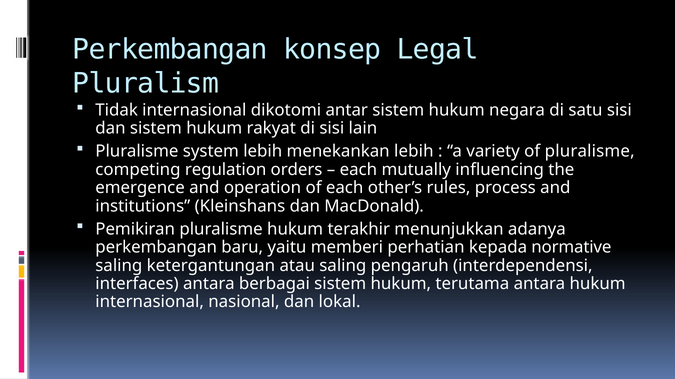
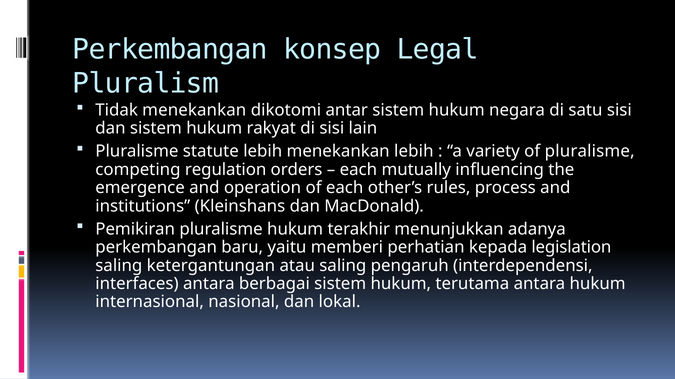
Tidak internasional: internasional -> menekankan
system: system -> statute
normative: normative -> legislation
